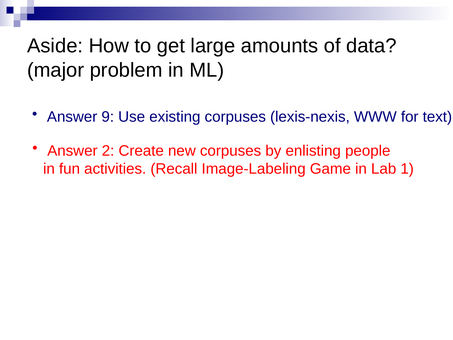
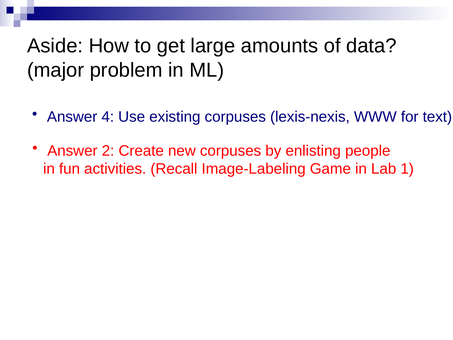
9: 9 -> 4
